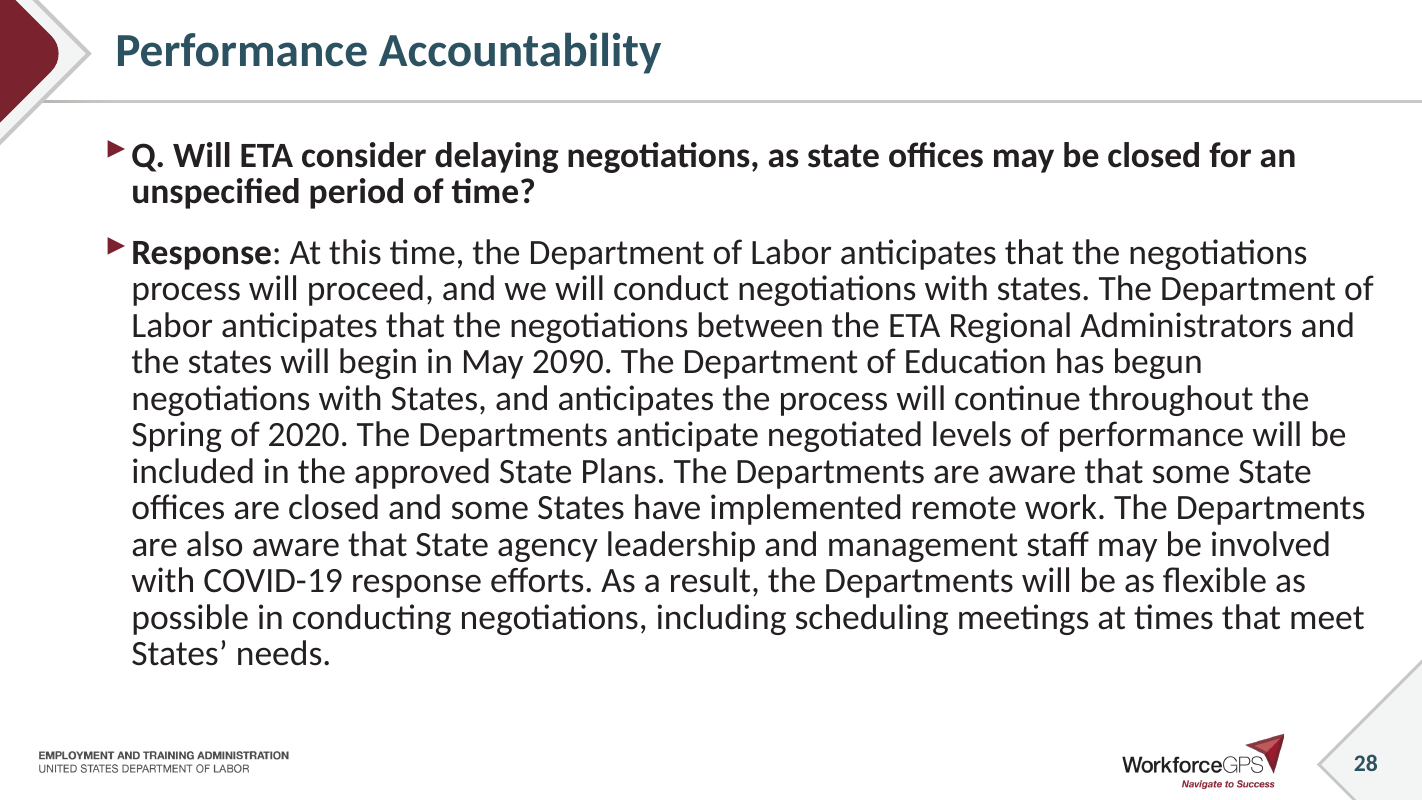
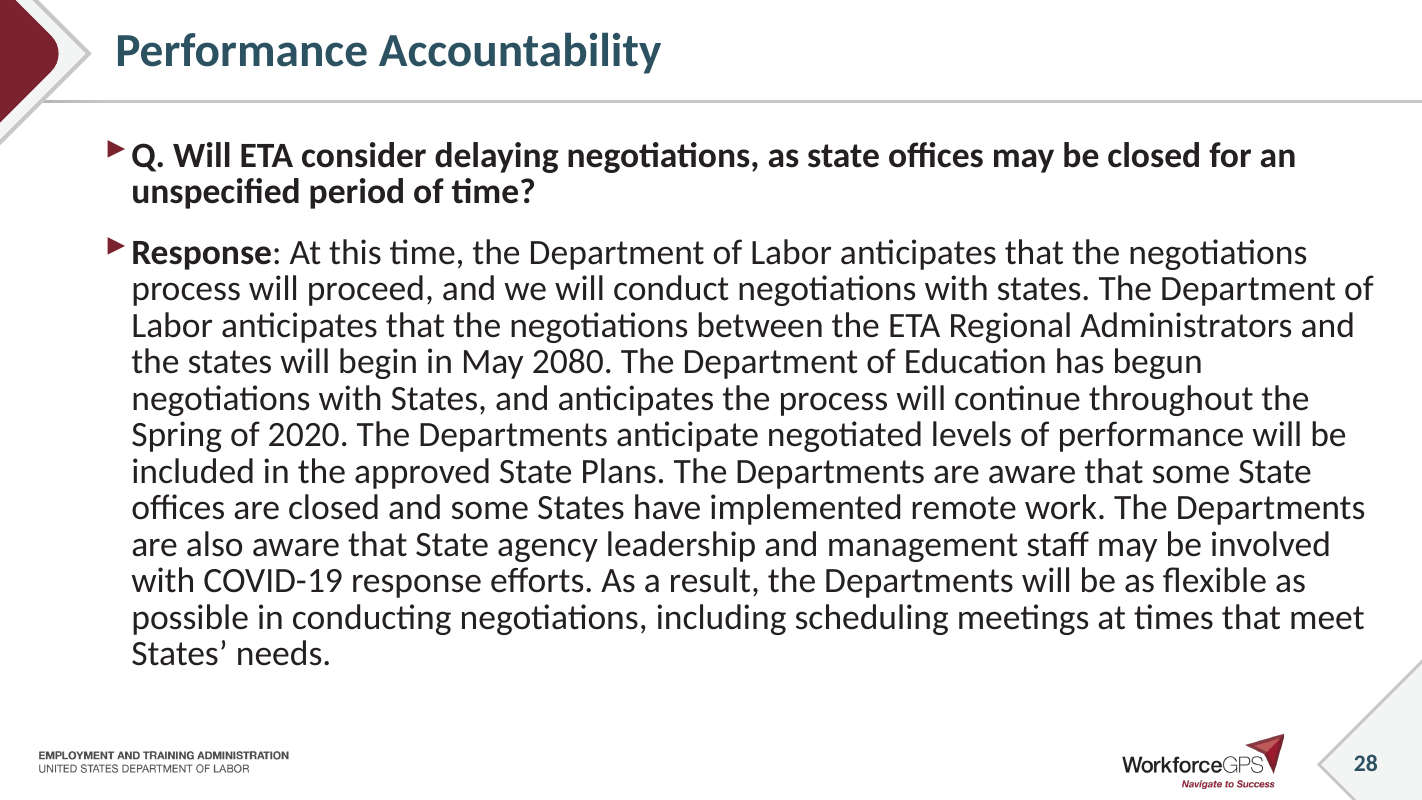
2090: 2090 -> 2080
